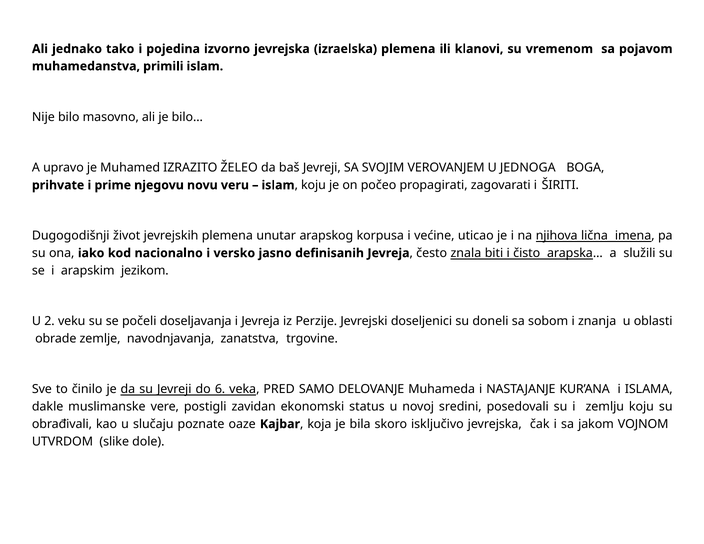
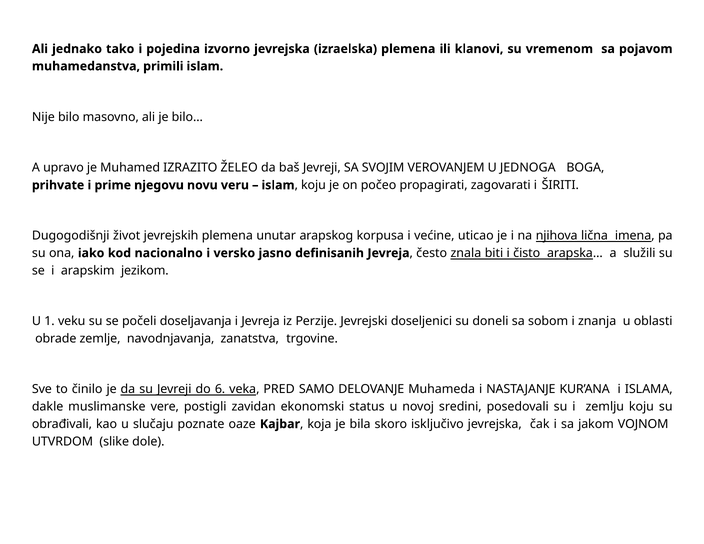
2: 2 -> 1
